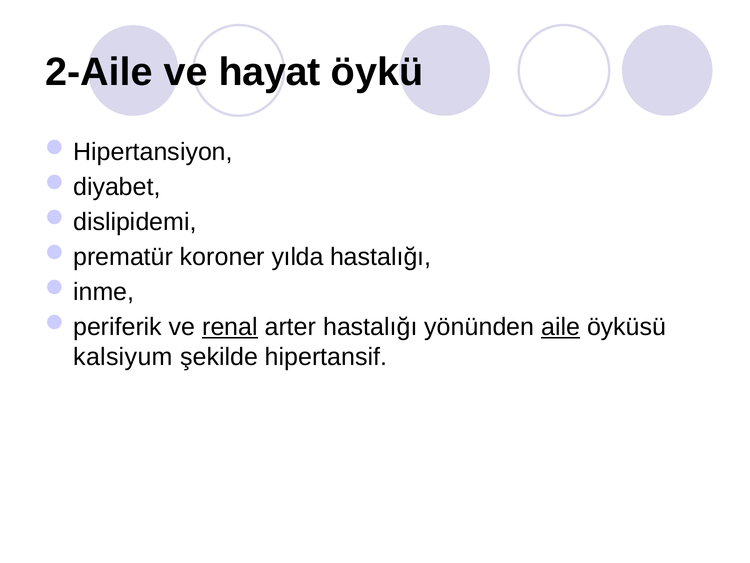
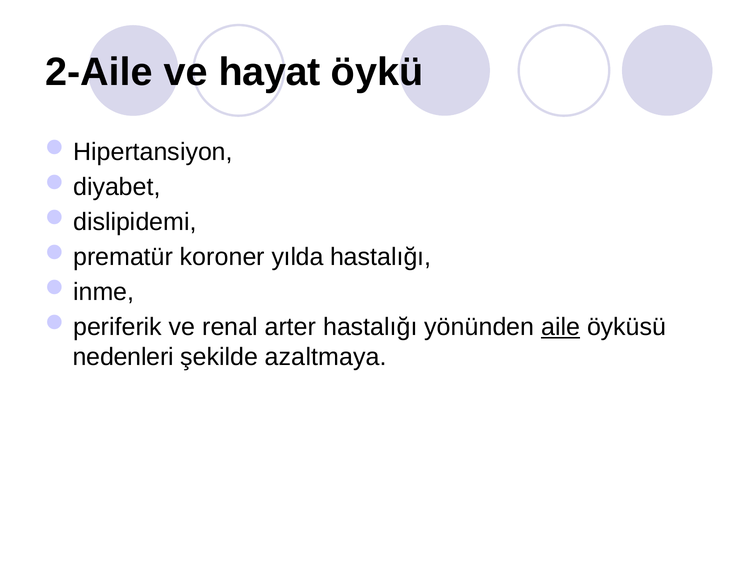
renal underline: present -> none
kalsiyum: kalsiyum -> nedenleri
hipertansif: hipertansif -> azaltmaya
